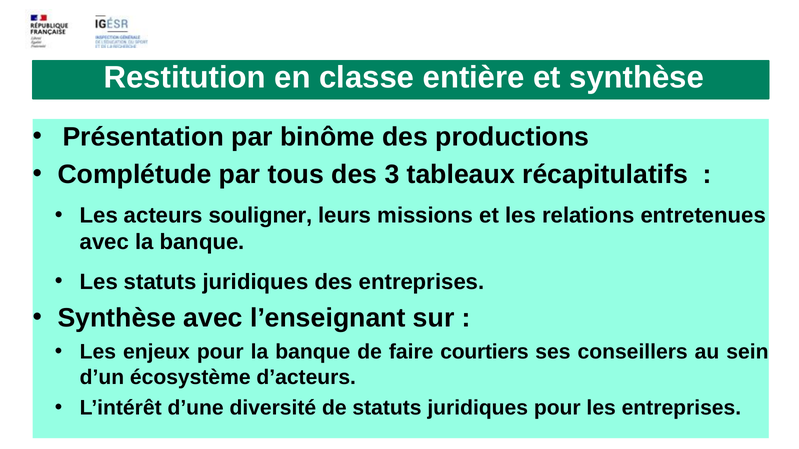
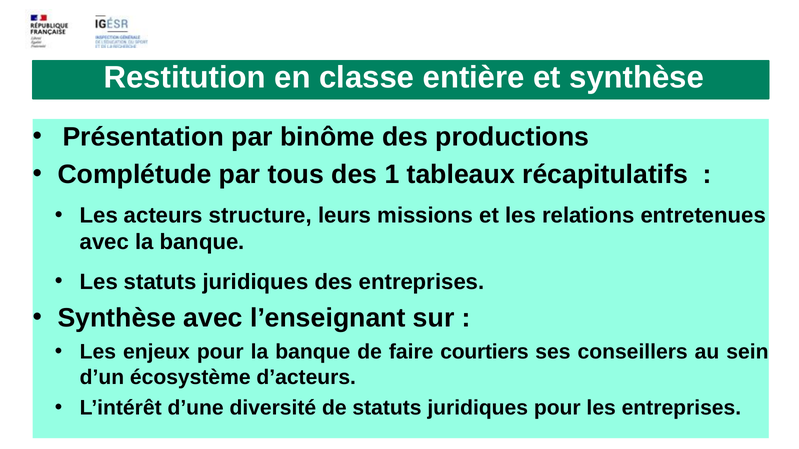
3: 3 -> 1
souligner: souligner -> structure
